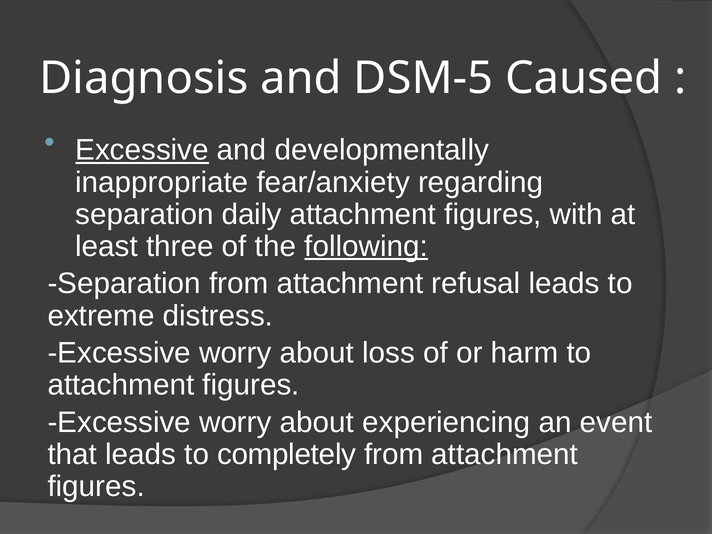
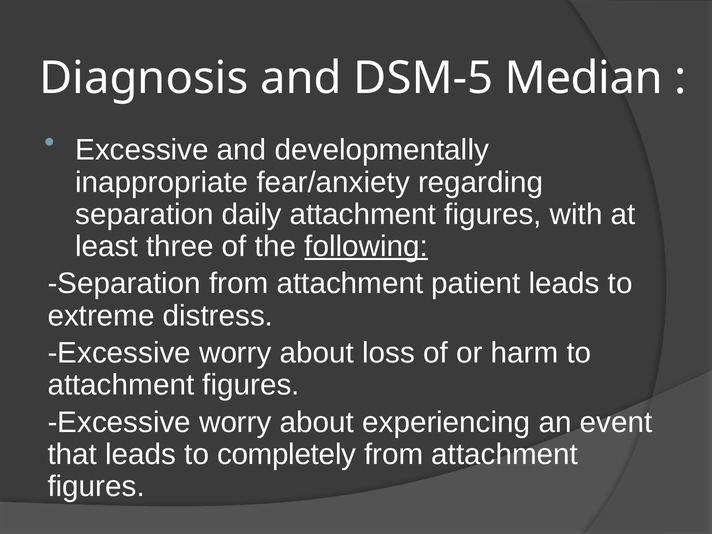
Caused: Caused -> Median
Excessive at (142, 150) underline: present -> none
refusal: refusal -> patient
